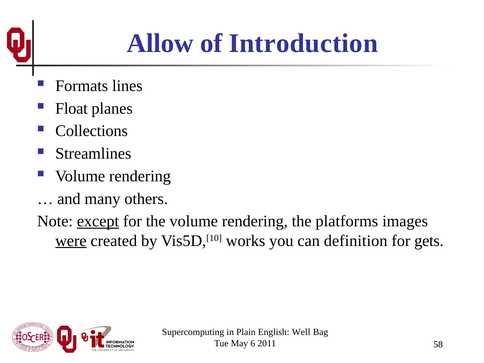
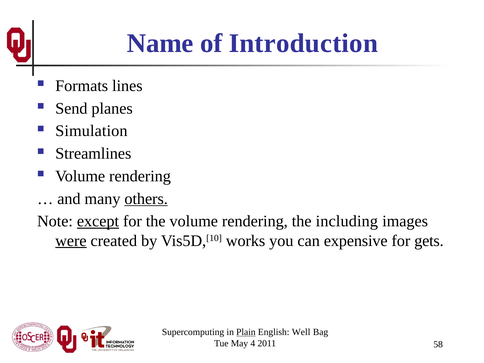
Allow: Allow -> Name
Float: Float -> Send
Collections: Collections -> Simulation
others underline: none -> present
platforms: platforms -> including
definition: definition -> expensive
Plain underline: none -> present
6: 6 -> 4
